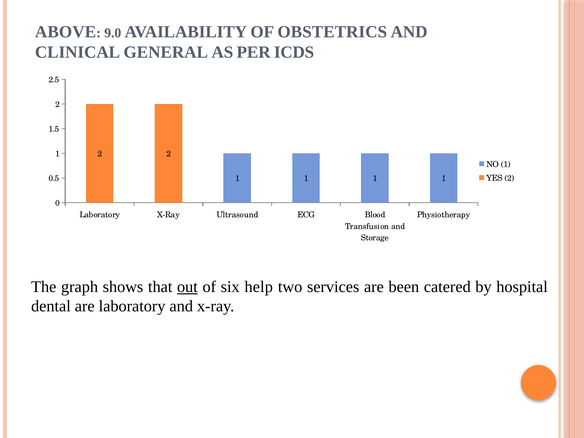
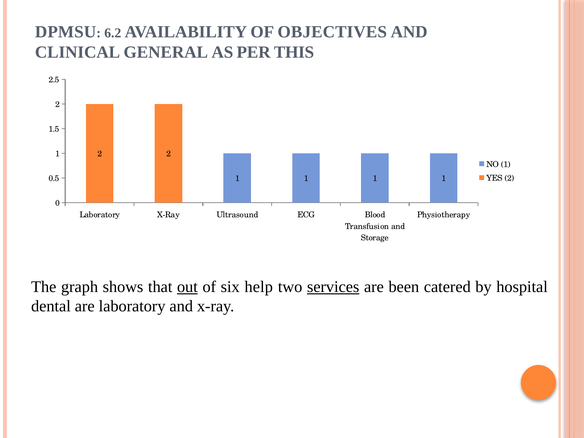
ABOVE: ABOVE -> DPMSU
9.0: 9.0 -> 6.2
OBSTETRICS: OBSTETRICS -> OBJECTIVES
ICDS: ICDS -> THIS
services underline: none -> present
